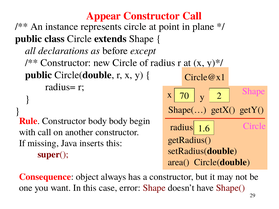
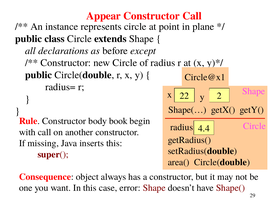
70: 70 -> 22
body body: body -> book
1.6: 1.6 -> 4.4
